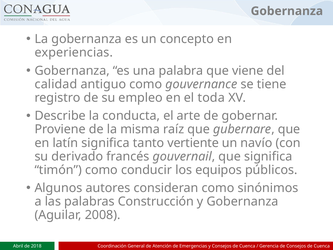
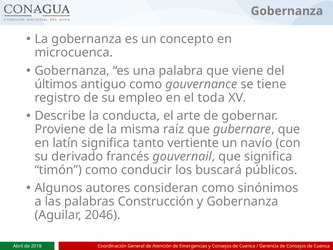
experiencias: experiencias -> microcuenca
calidad: calidad -> últimos
equipos: equipos -> buscará
2008: 2008 -> 2046
